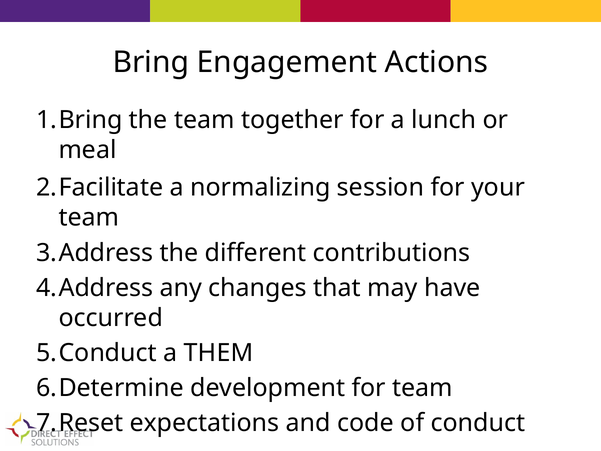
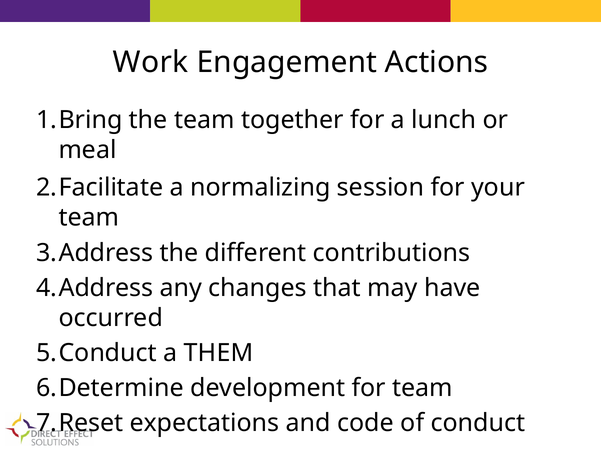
Bring: Bring -> Work
